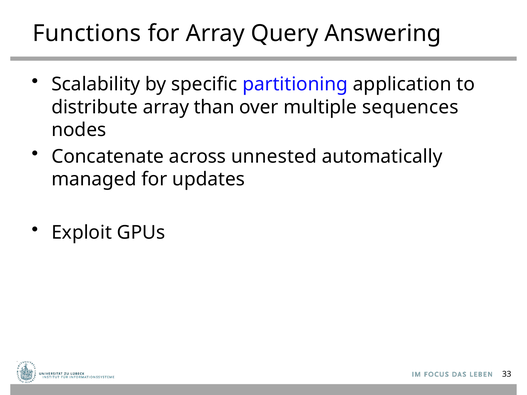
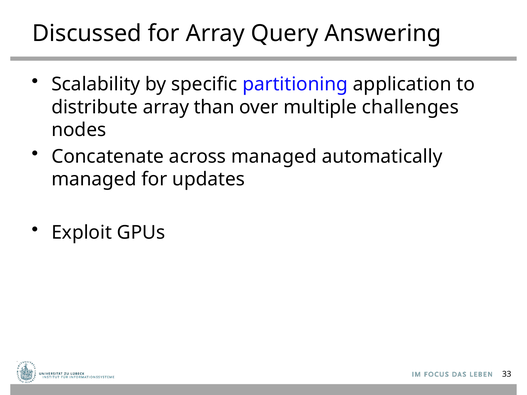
Functions: Functions -> Discussed
sequences: sequences -> challenges
across unnested: unnested -> managed
